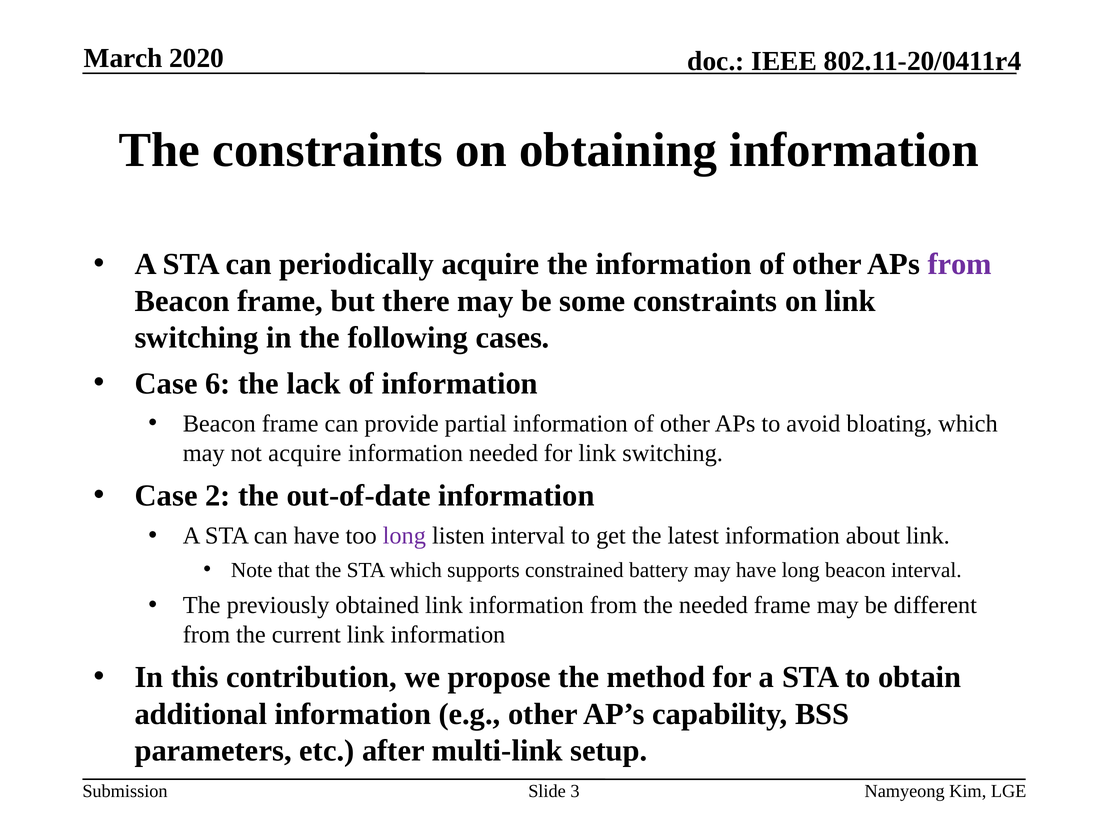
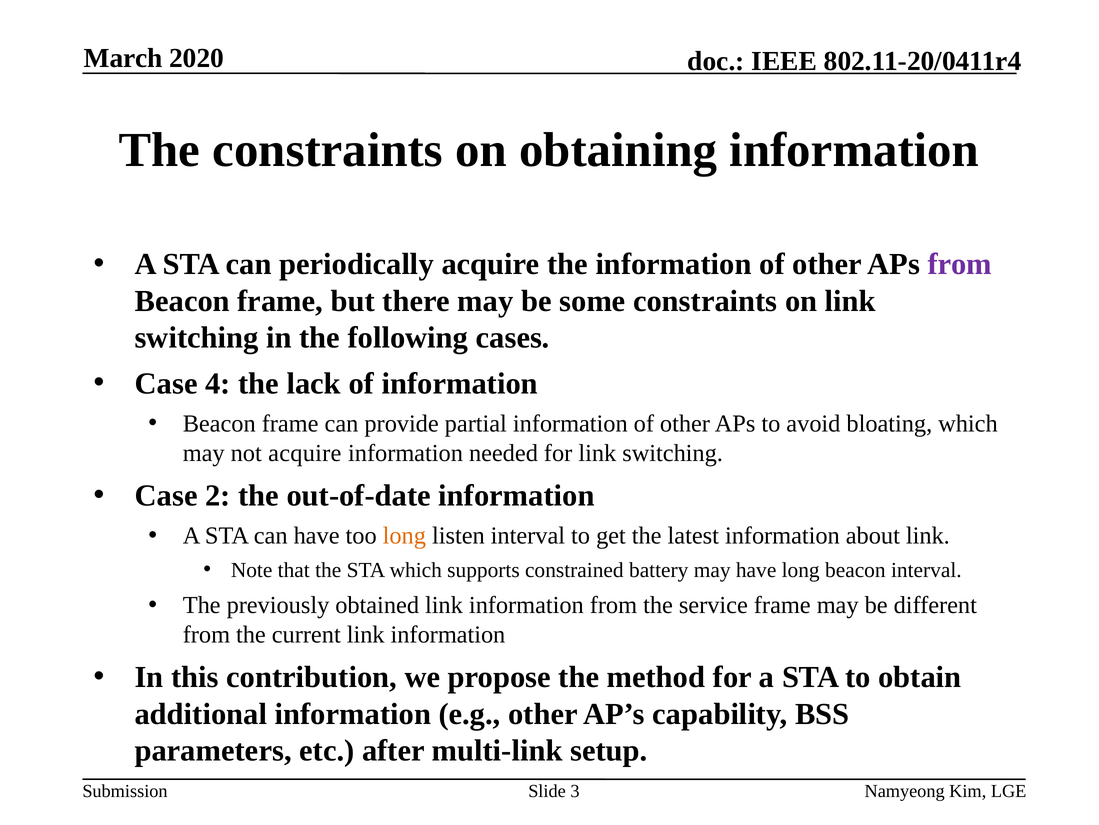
6: 6 -> 4
long at (404, 535) colour: purple -> orange
the needed: needed -> service
